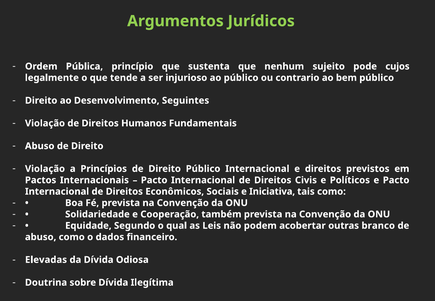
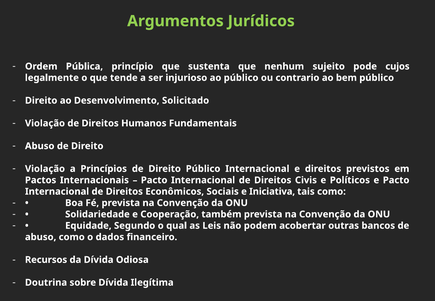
Seguintes: Seguintes -> Solicitado
branco: branco -> bancos
Elevadas: Elevadas -> Recursos
